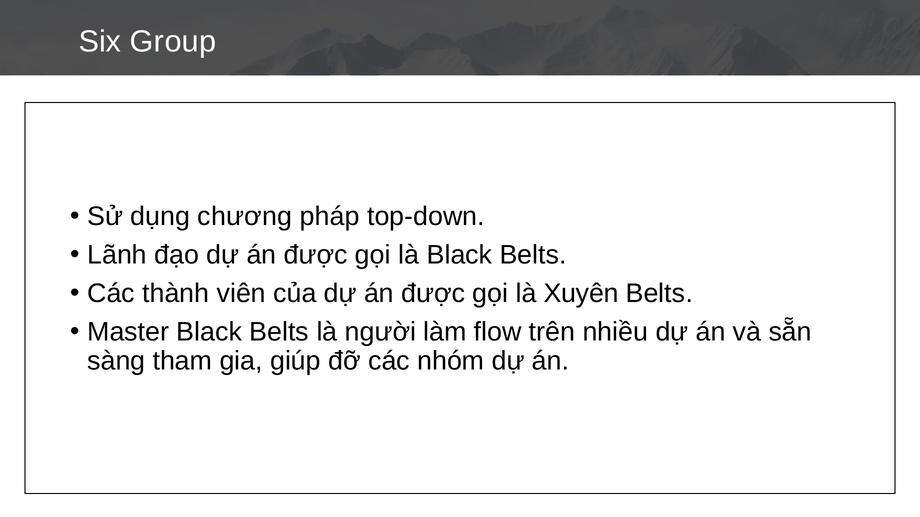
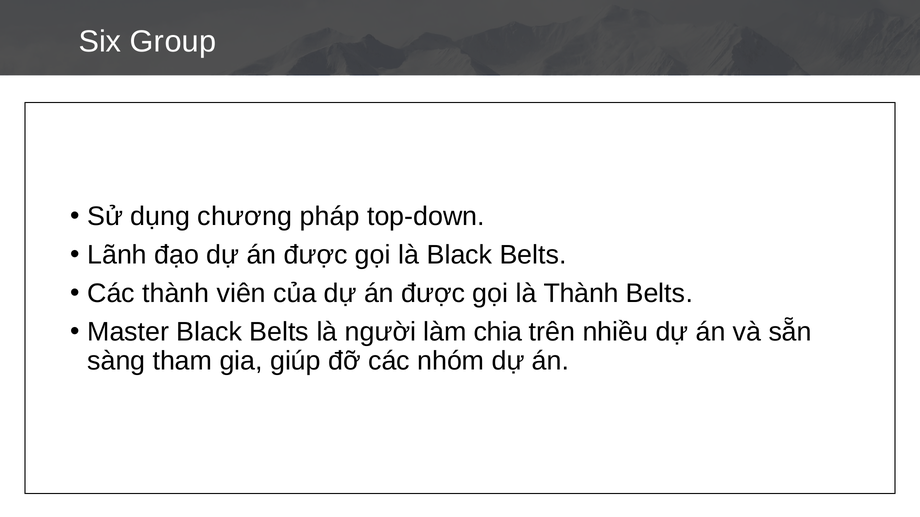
là Xuyên: Xuyên -> Thành
flow: flow -> chia
